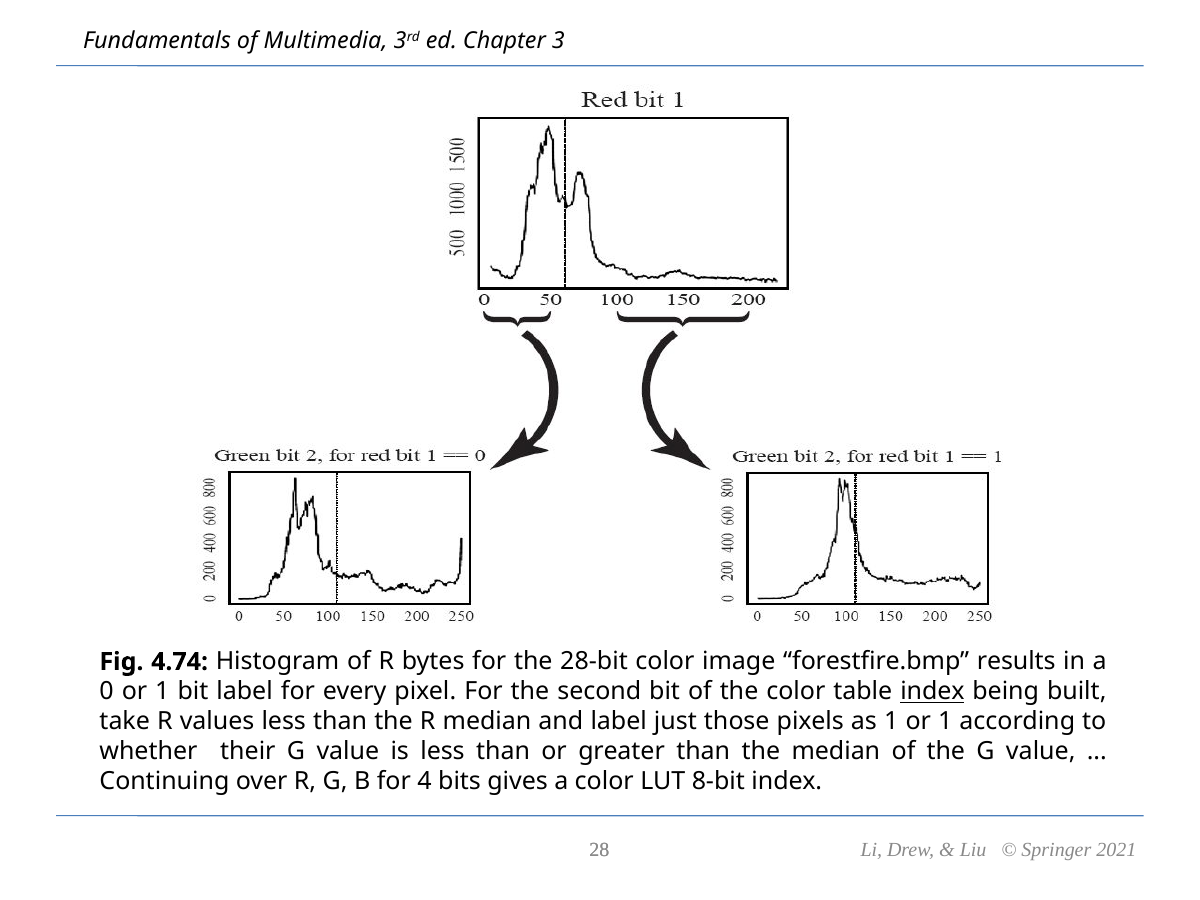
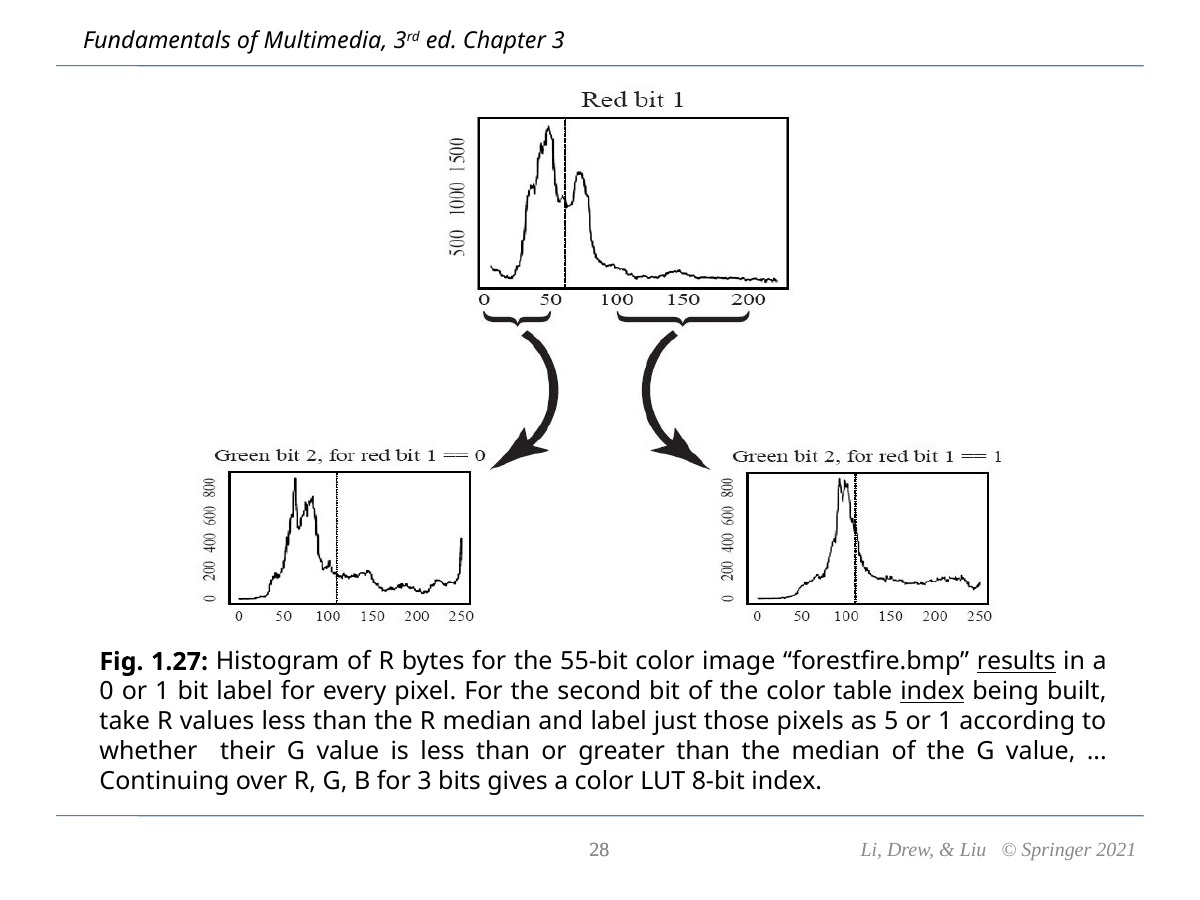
4.74: 4.74 -> 1.27
28-bit: 28-bit -> 55-bit
results underline: none -> present
as 1: 1 -> 5
for 4: 4 -> 3
